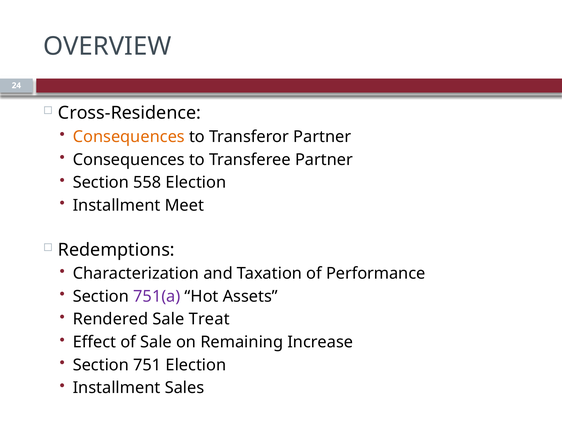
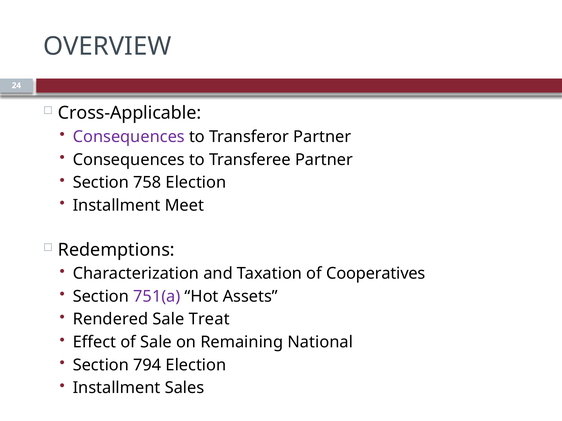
Cross-Residence: Cross-Residence -> Cross-Applicable
Consequences at (129, 137) colour: orange -> purple
558: 558 -> 758
Performance: Performance -> Cooperatives
Increase: Increase -> National
751: 751 -> 794
